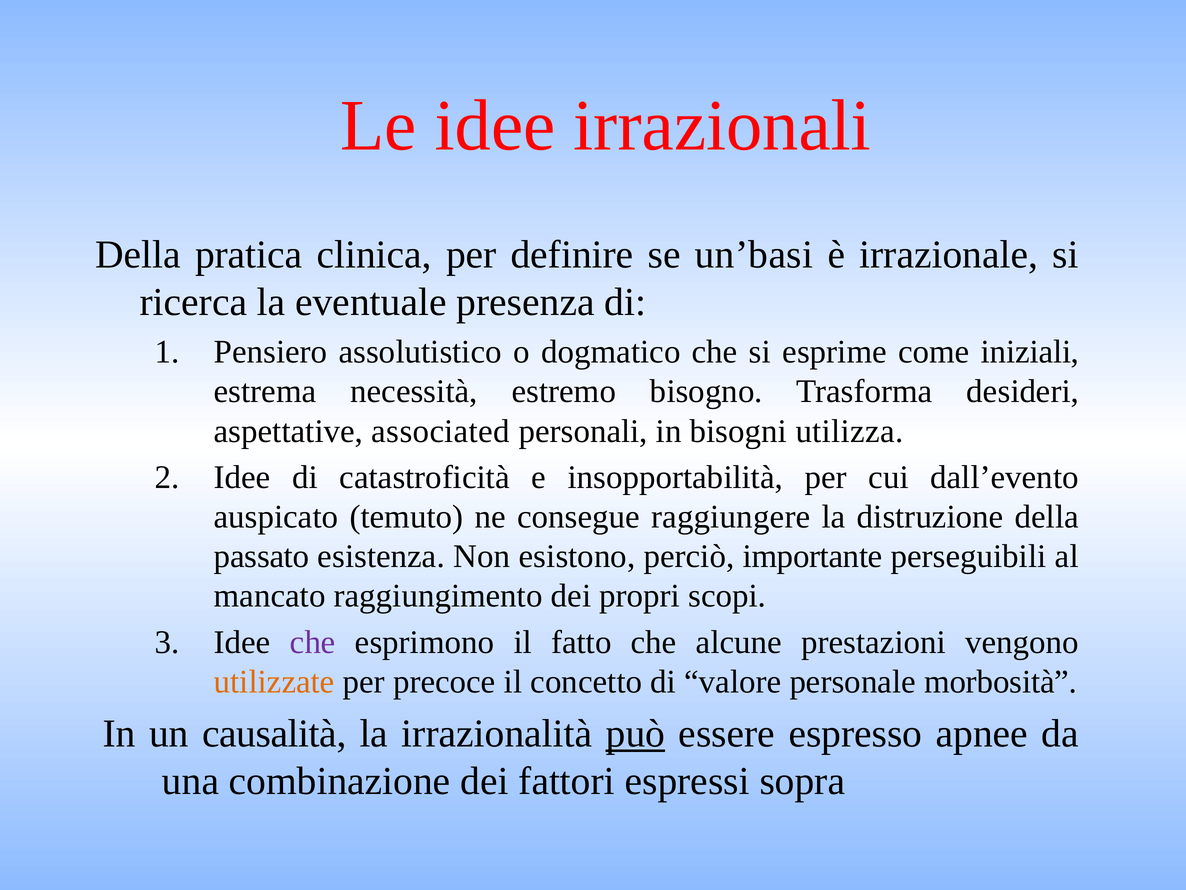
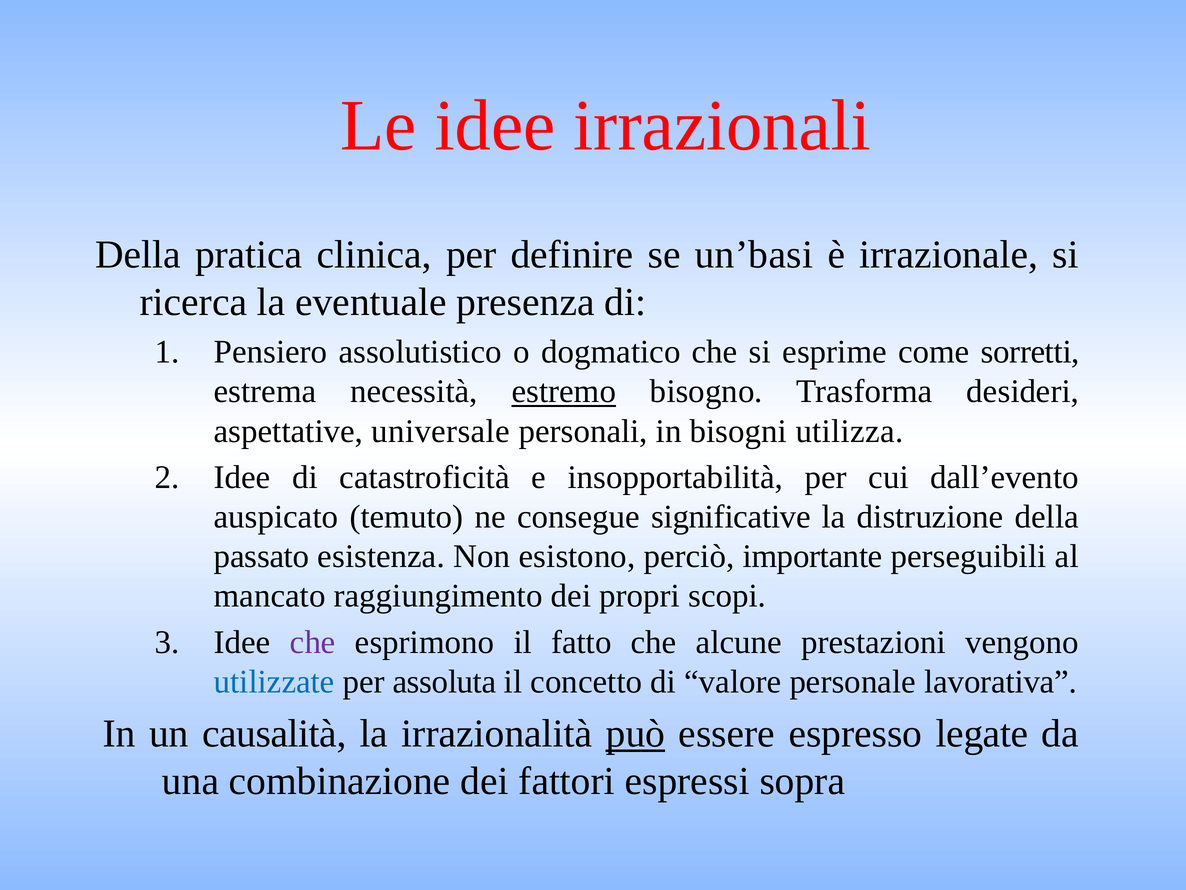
iniziali: iniziali -> sorretti
estremo underline: none -> present
associated: associated -> universale
raggiungere: raggiungere -> significative
utilizzate colour: orange -> blue
precoce: precoce -> assoluta
morbosità: morbosità -> lavorativa
apnee: apnee -> legate
